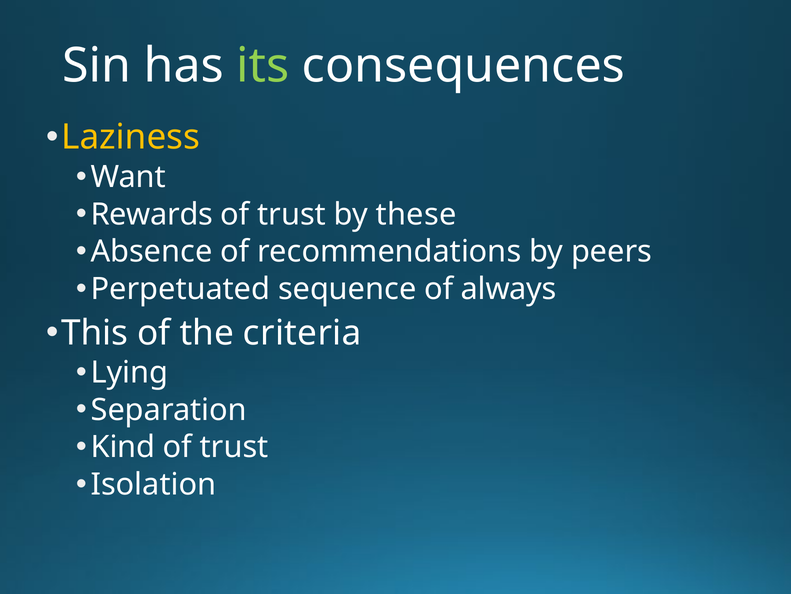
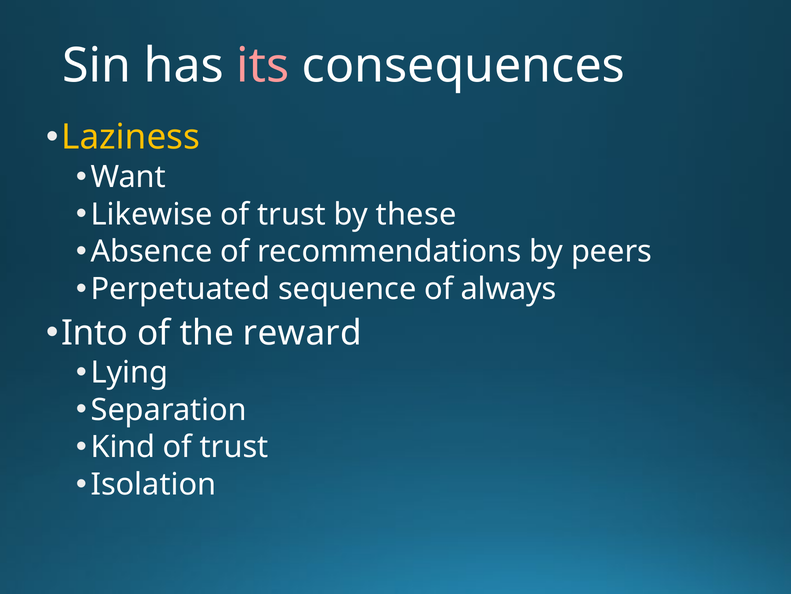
its colour: light green -> pink
Rewards: Rewards -> Likewise
This: This -> Into
criteria: criteria -> reward
